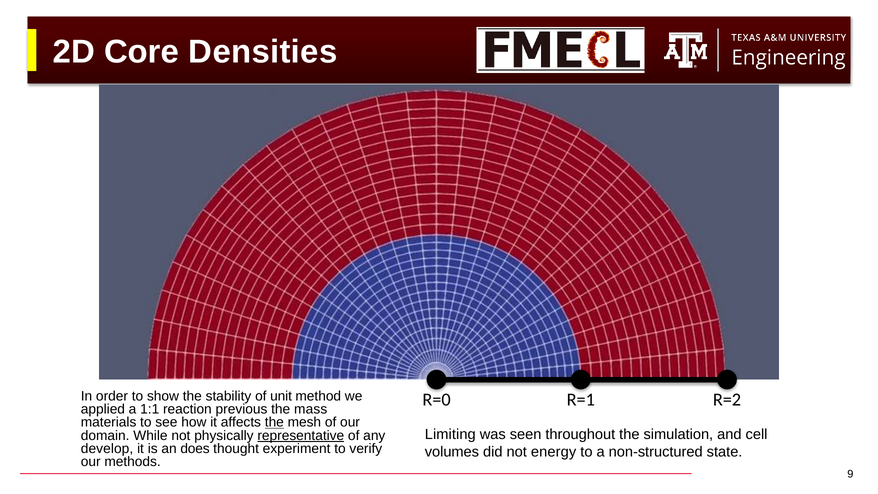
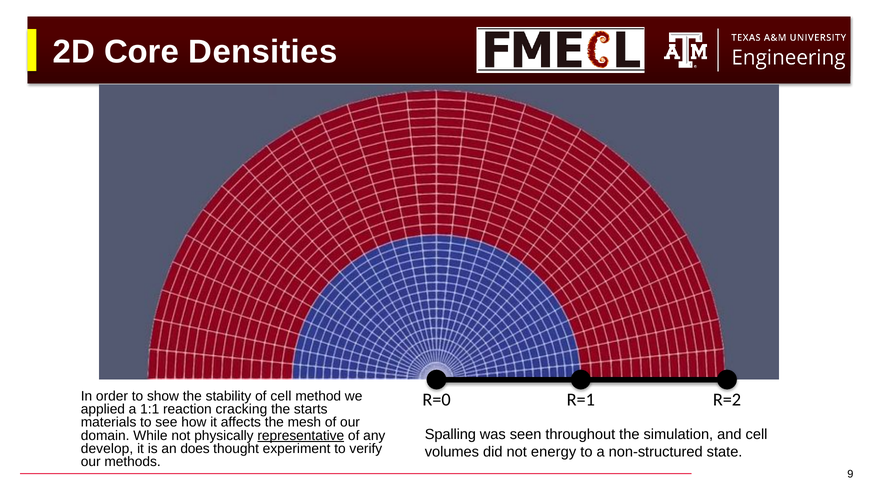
of unit: unit -> cell
previous: previous -> cracking
mass: mass -> starts
the at (274, 422) underline: present -> none
Limiting: Limiting -> Spalling
